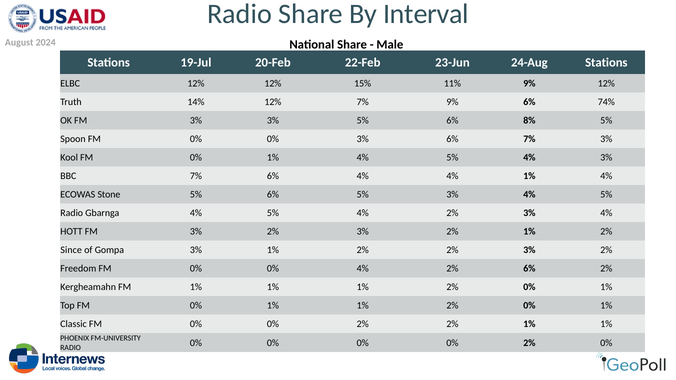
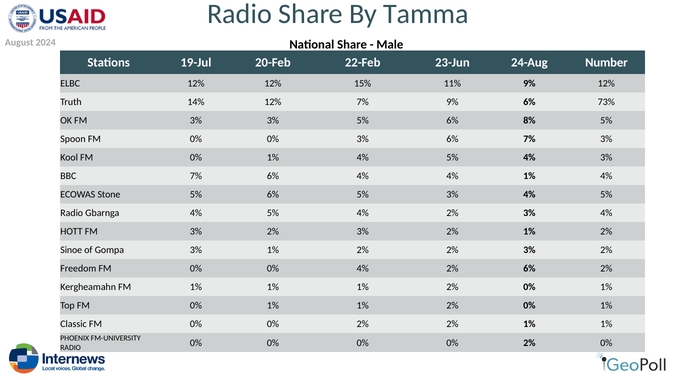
Interval: Interval -> Tamma
24-Aug Stations: Stations -> Number
74%: 74% -> 73%
Since: Since -> Sinoe
